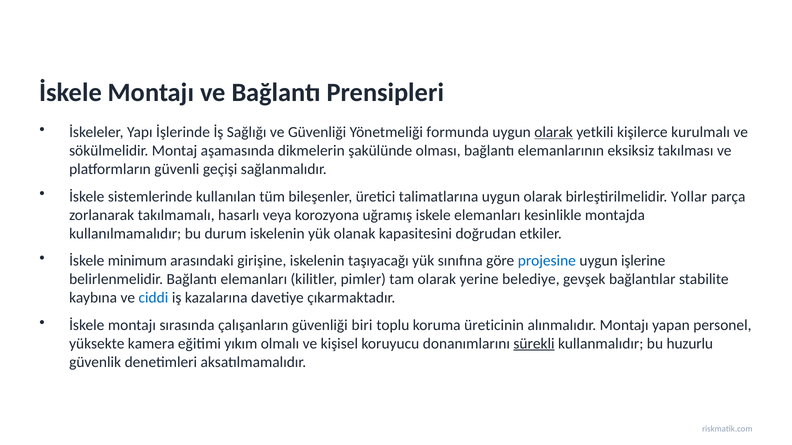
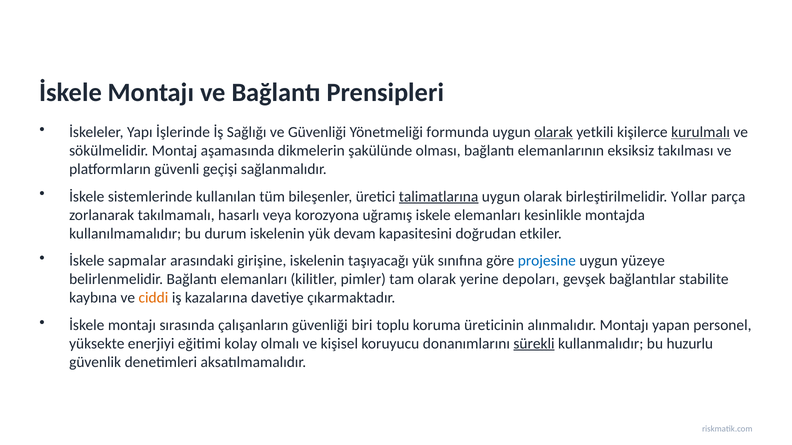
kurulmalı underline: none -> present
talimatlarına underline: none -> present
olanak: olanak -> devam
minimum: minimum -> sapmalar
işlerine: işlerine -> yüzeye
belediye: belediye -> depoları
ciddi colour: blue -> orange
kamera: kamera -> enerjiyi
yıkım: yıkım -> kolay
